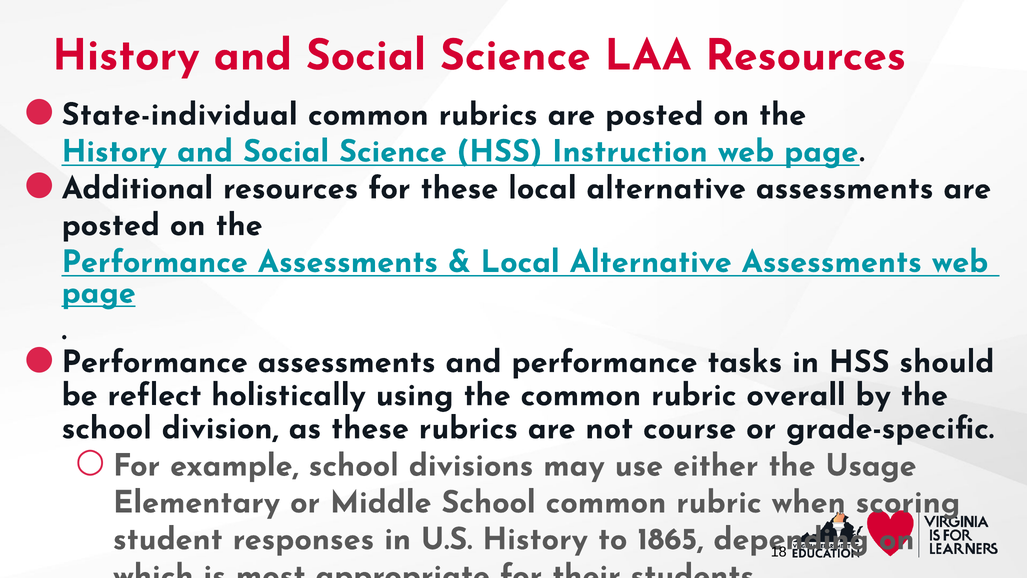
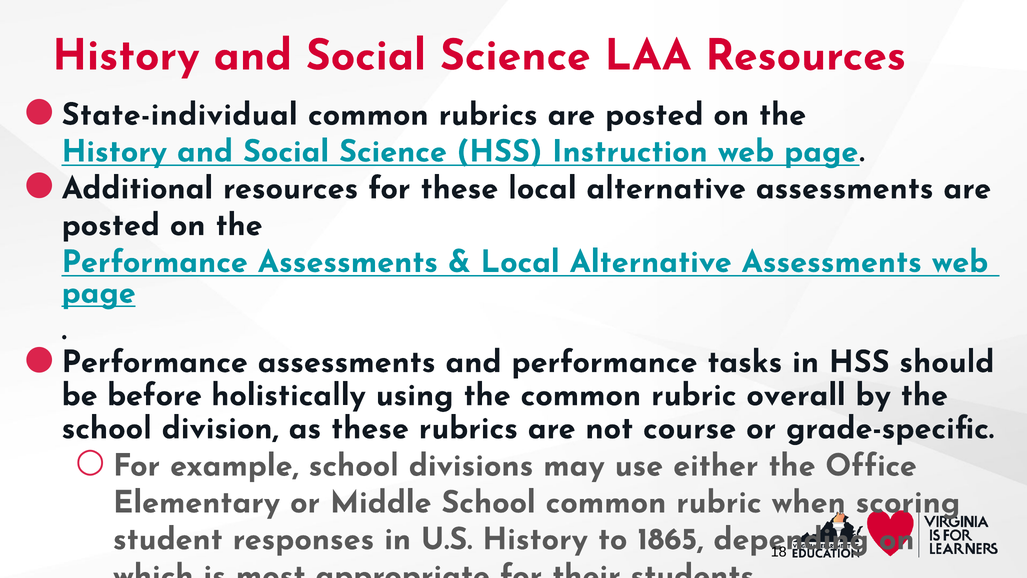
reflect: reflect -> before
Usage: Usage -> Office
